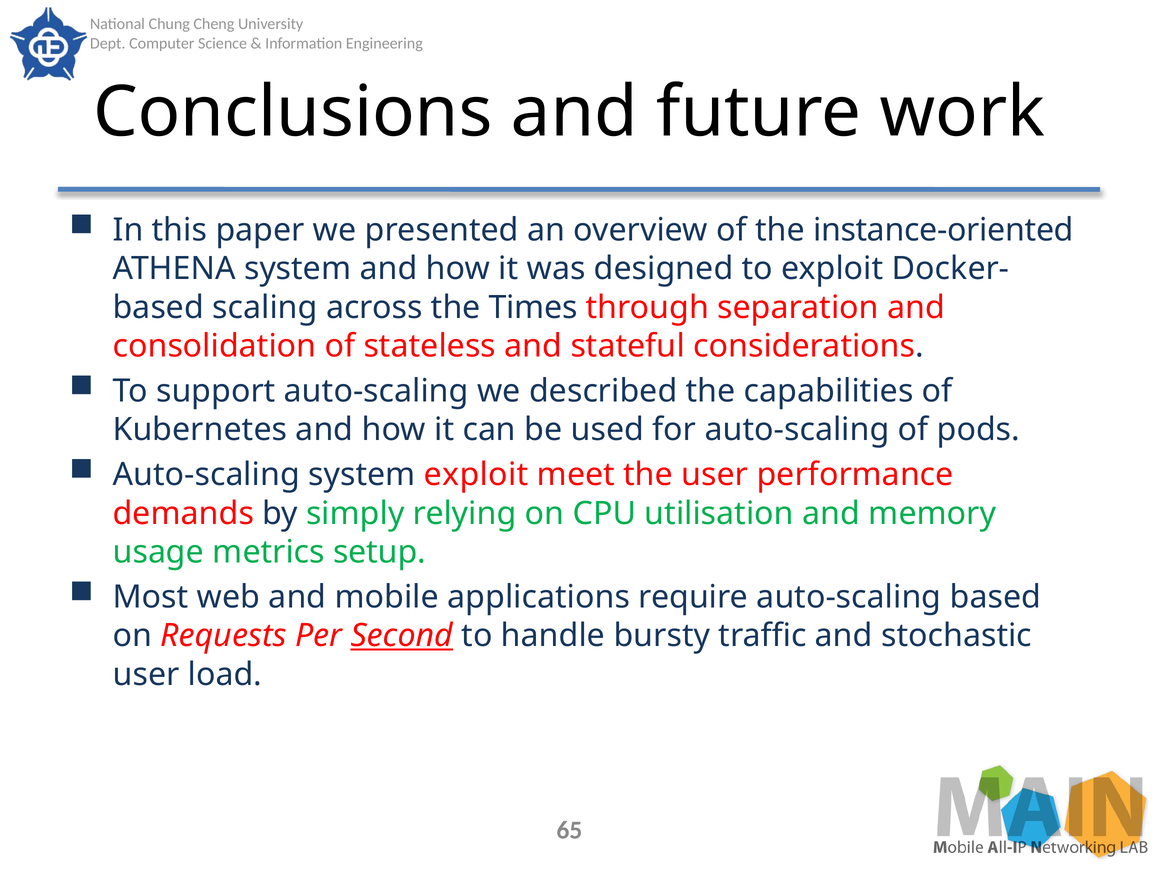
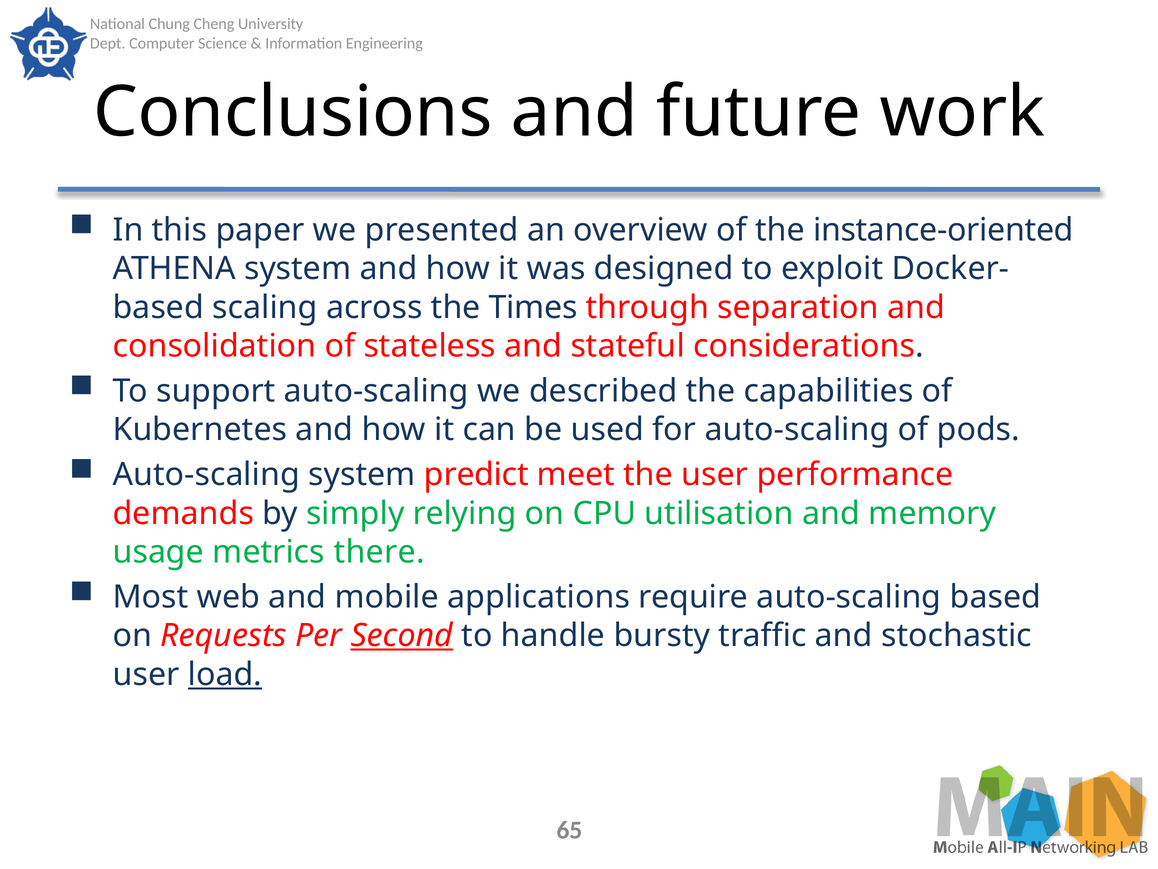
system exploit: exploit -> predict
setup: setup -> there
load underline: none -> present
